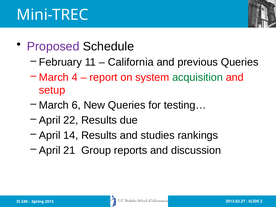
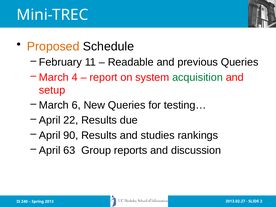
Proposed colour: purple -> orange
California: California -> Readable
14: 14 -> 90
21: 21 -> 63
